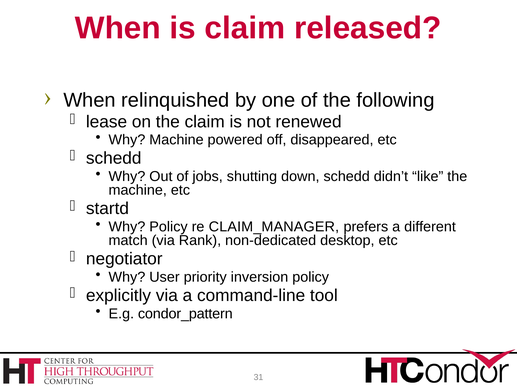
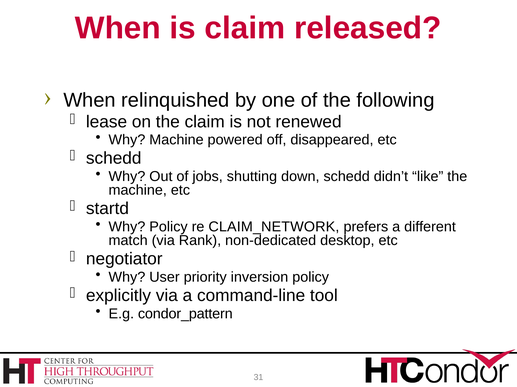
CLAIM_MANAGER: CLAIM_MANAGER -> CLAIM_NETWORK
